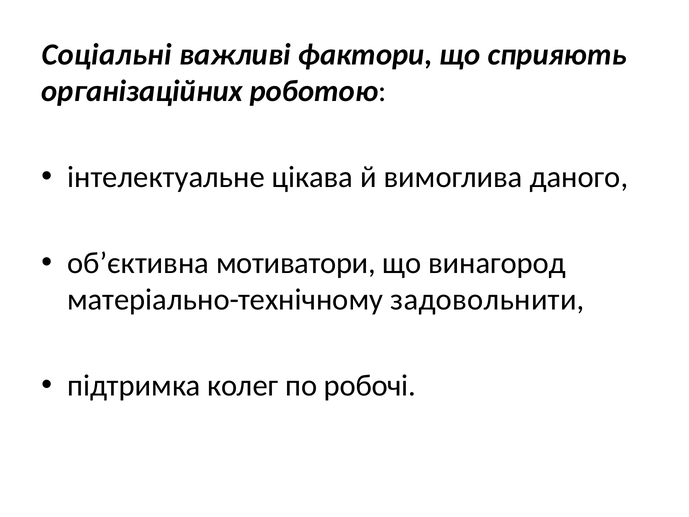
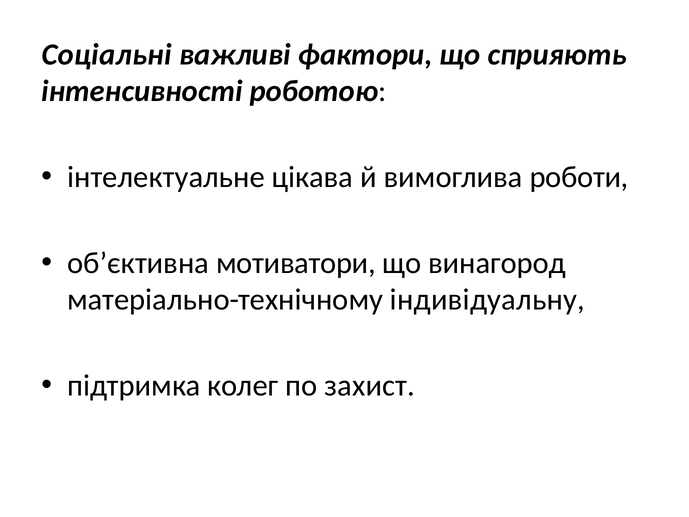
організаційних: організаційних -> інтенсивності
даного: даного -> роботи
задовольнити: задовольнити -> індивідуальну
робочі: робочі -> захист
